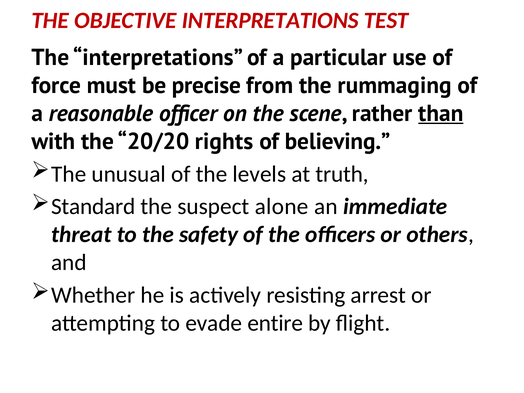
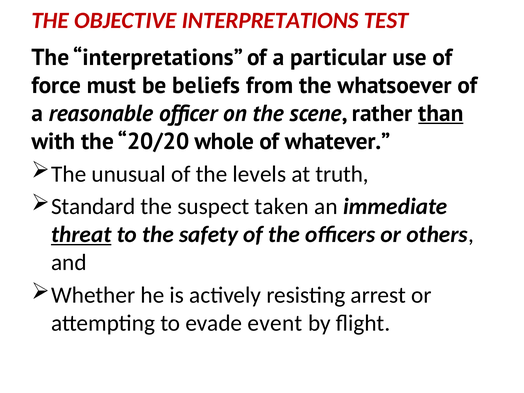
precise: precise -> beliefs
rummaging: rummaging -> whatsoever
rights: rights -> whole
believing: believing -> whatever
alone: alone -> taken
threat underline: none -> present
entire: entire -> event
